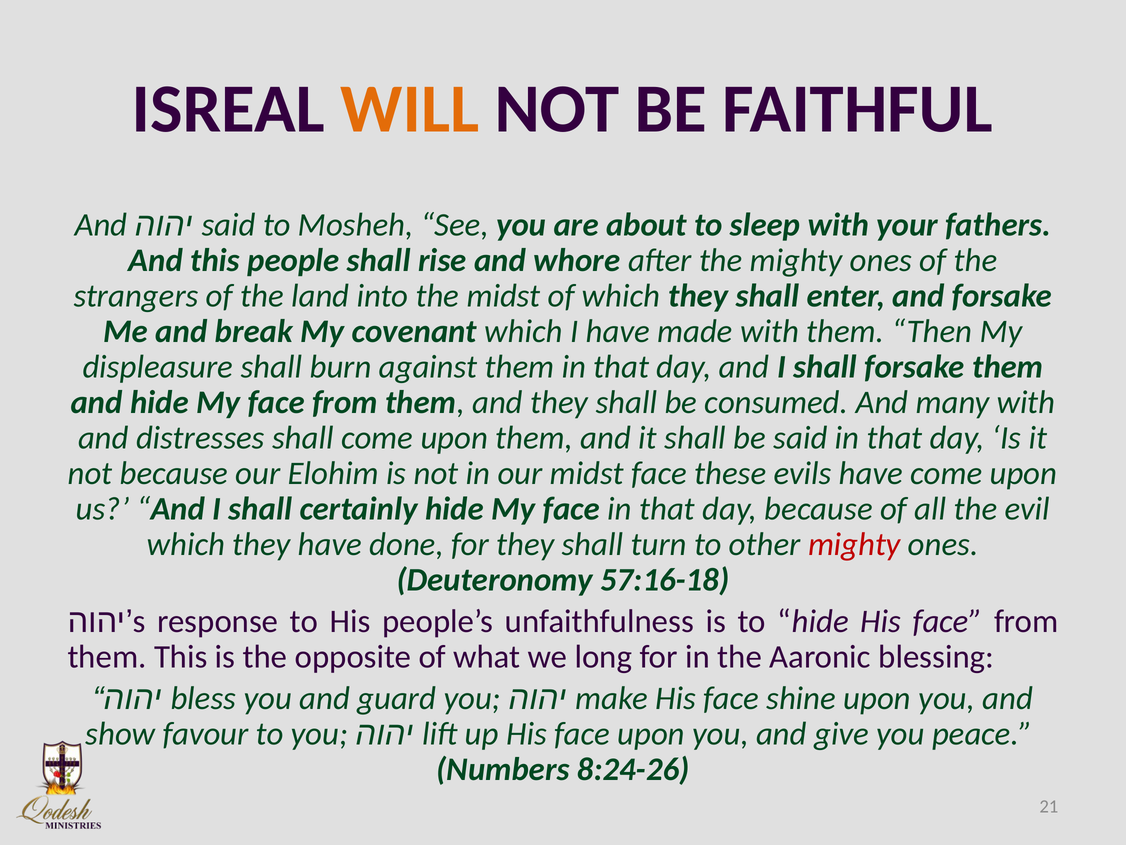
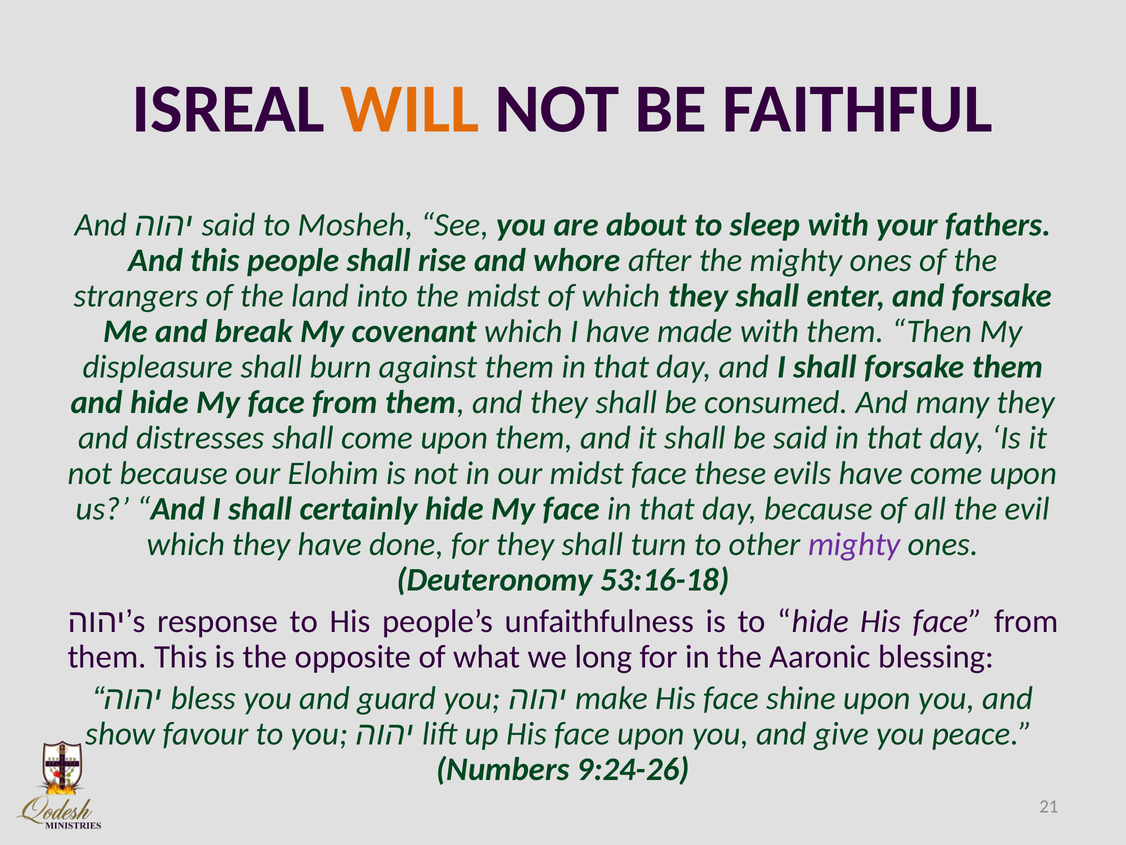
many with: with -> they
mighty at (854, 544) colour: red -> purple
57:16-18: 57:16-18 -> 53:16-18
8:24-26: 8:24-26 -> 9:24-26
